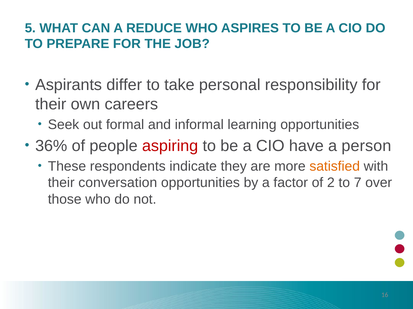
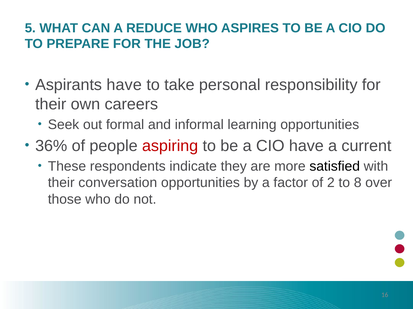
Aspirants differ: differ -> have
person: person -> current
satisfied colour: orange -> black
7: 7 -> 8
